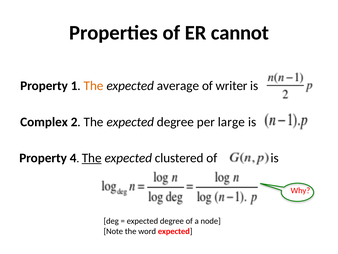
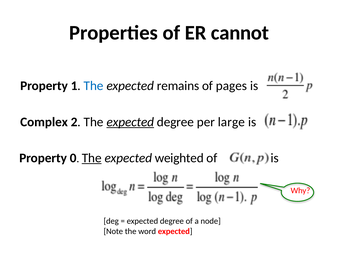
The at (94, 85) colour: orange -> blue
average: average -> remains
writer: writer -> pages
expected at (130, 122) underline: none -> present
4: 4 -> 0
clustered: clustered -> weighted
